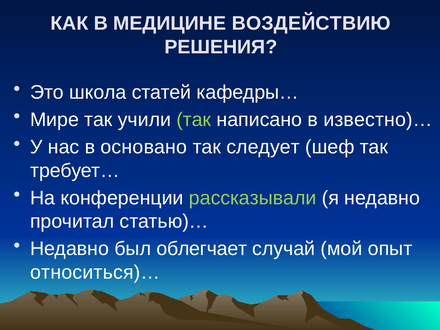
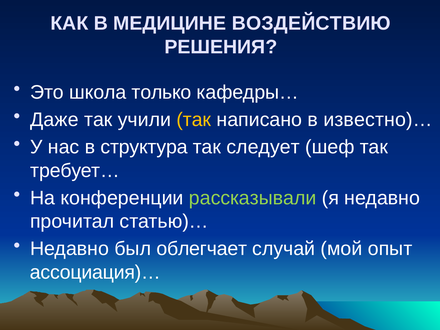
статей: статей -> только
Мире: Мире -> Даже
так at (194, 120) colour: light green -> yellow
основано: основано -> структура
относиться)…: относиться)… -> ассоциация)…
